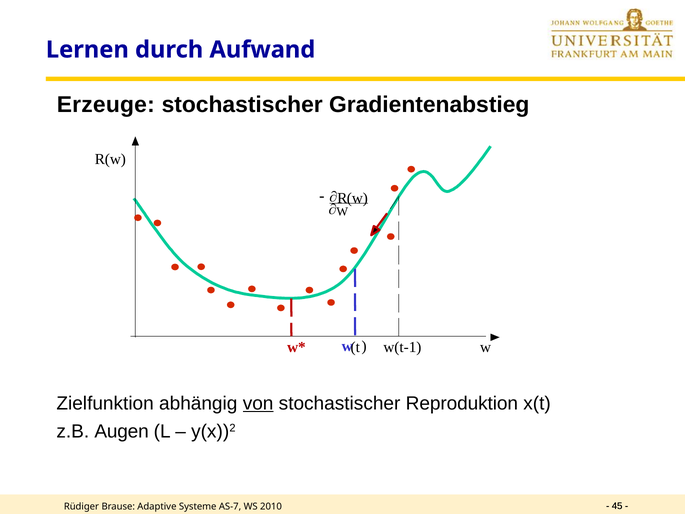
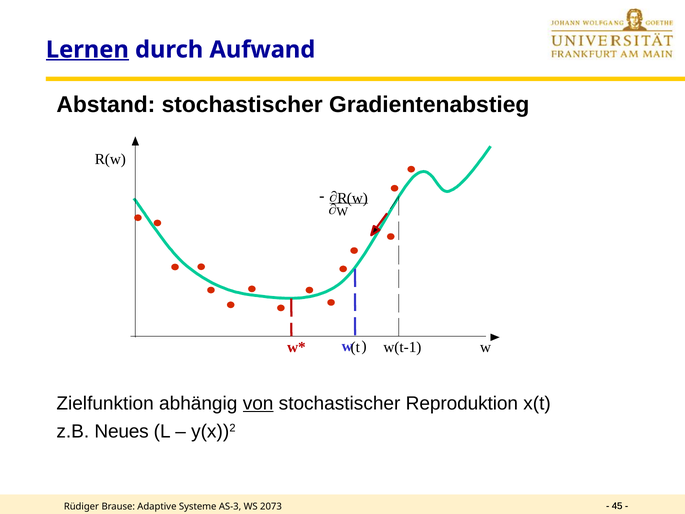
Lernen underline: none -> present
Erzeuge: Erzeuge -> Abstand
Augen: Augen -> Neues
AS-7: AS-7 -> AS-3
2010: 2010 -> 2073
